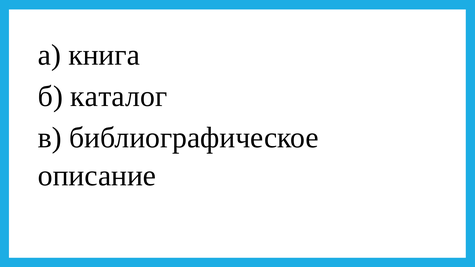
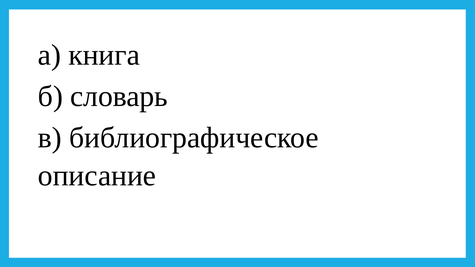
каталог: каталог -> словарь
